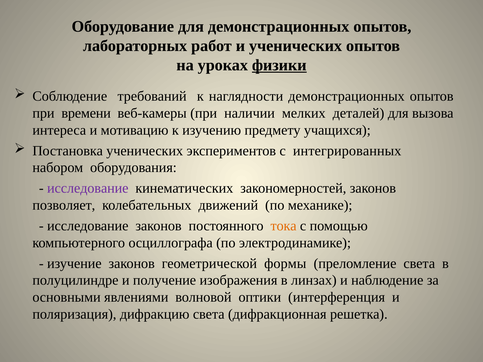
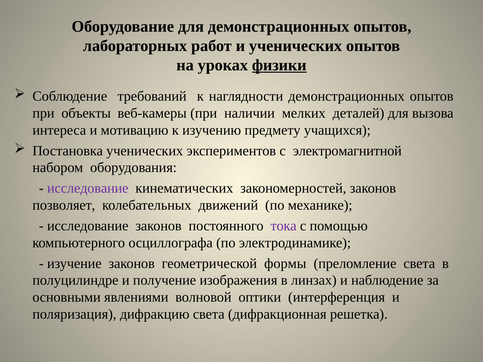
времени: времени -> объекты
интегрированных: интегрированных -> электромагнитной
тока colour: orange -> purple
